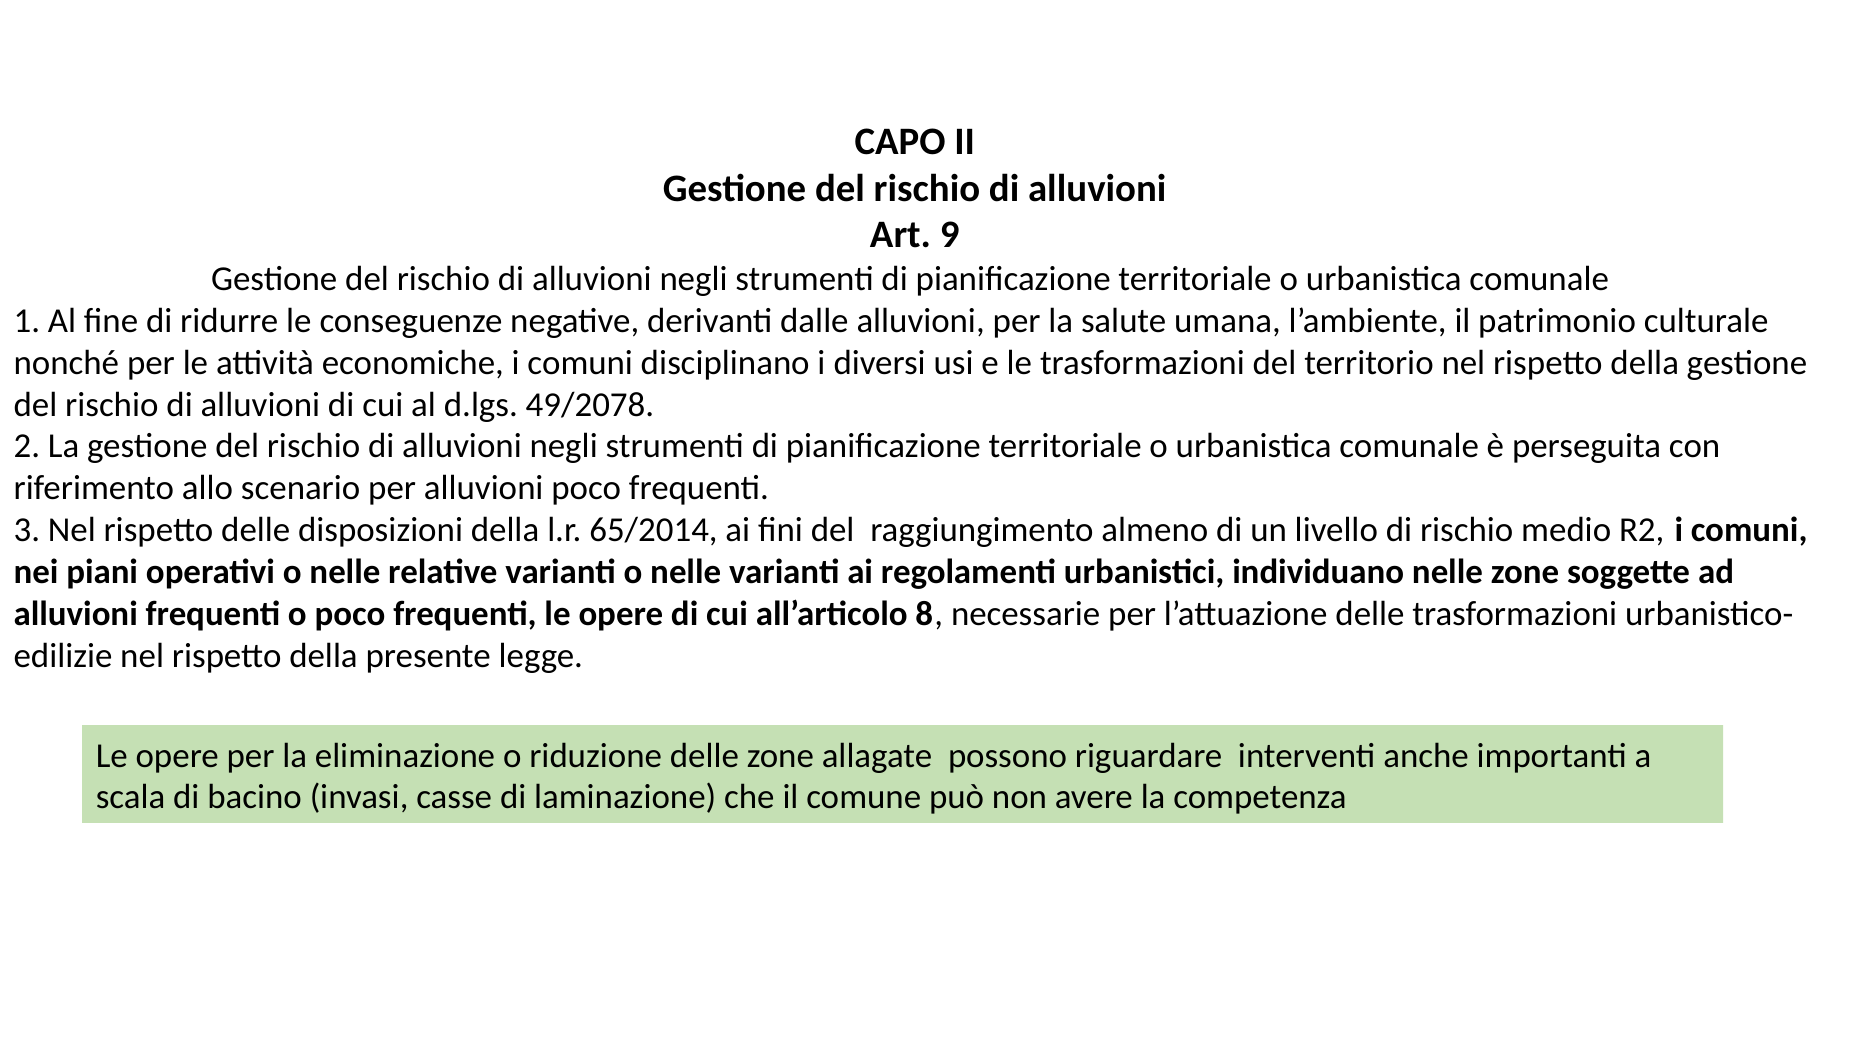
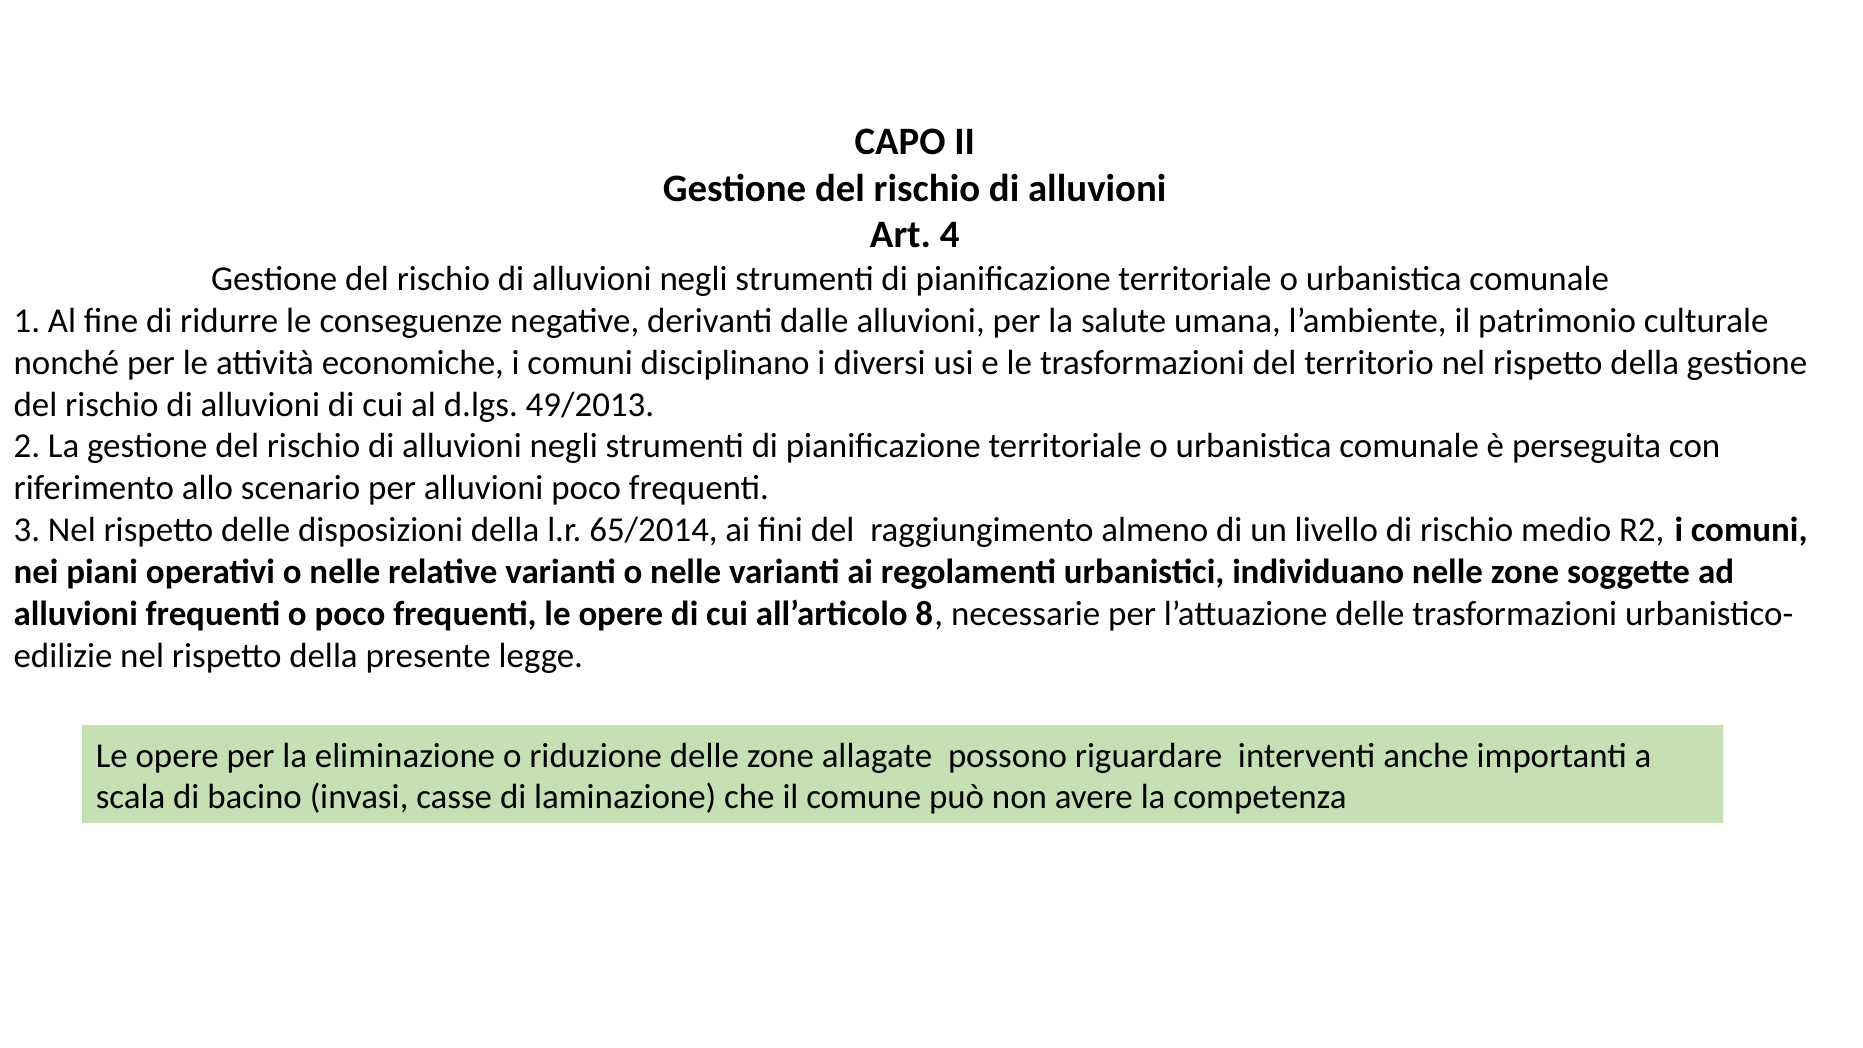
9: 9 -> 4
49/2078: 49/2078 -> 49/2013
